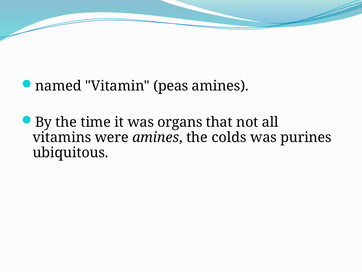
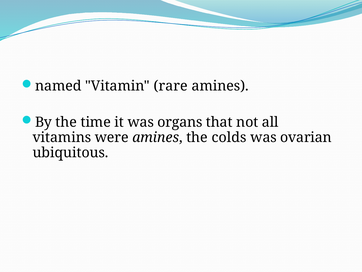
peas: peas -> rare
purines: purines -> ovarian
